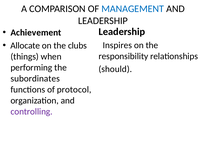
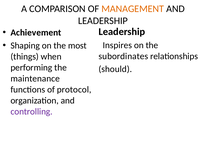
MANAGEMENT colour: blue -> orange
Allocate: Allocate -> Shaping
clubs: clubs -> most
responsibility: responsibility -> subordinates
subordinates: subordinates -> maintenance
